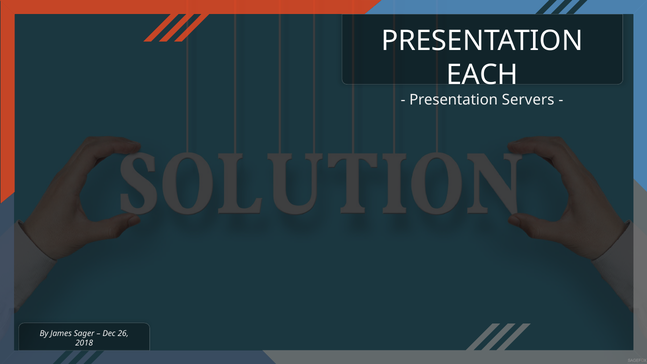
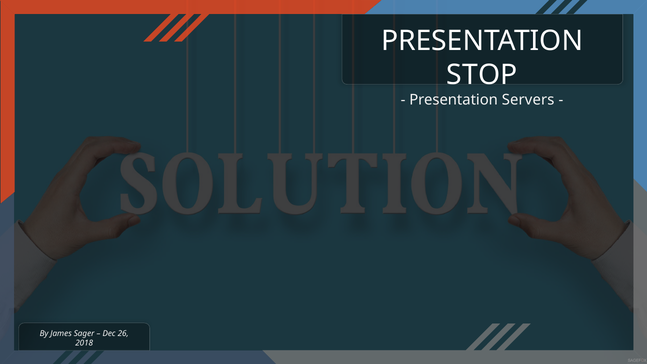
EACH: EACH -> STOP
